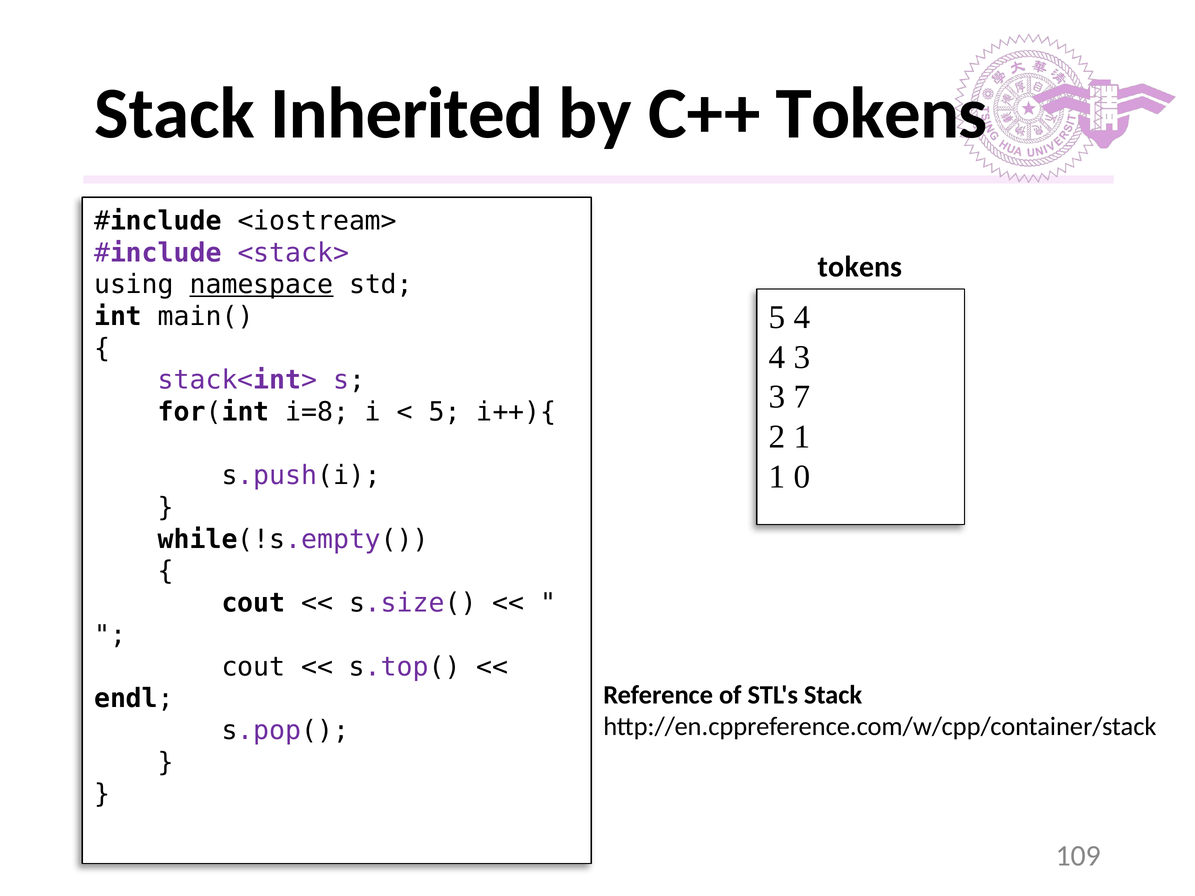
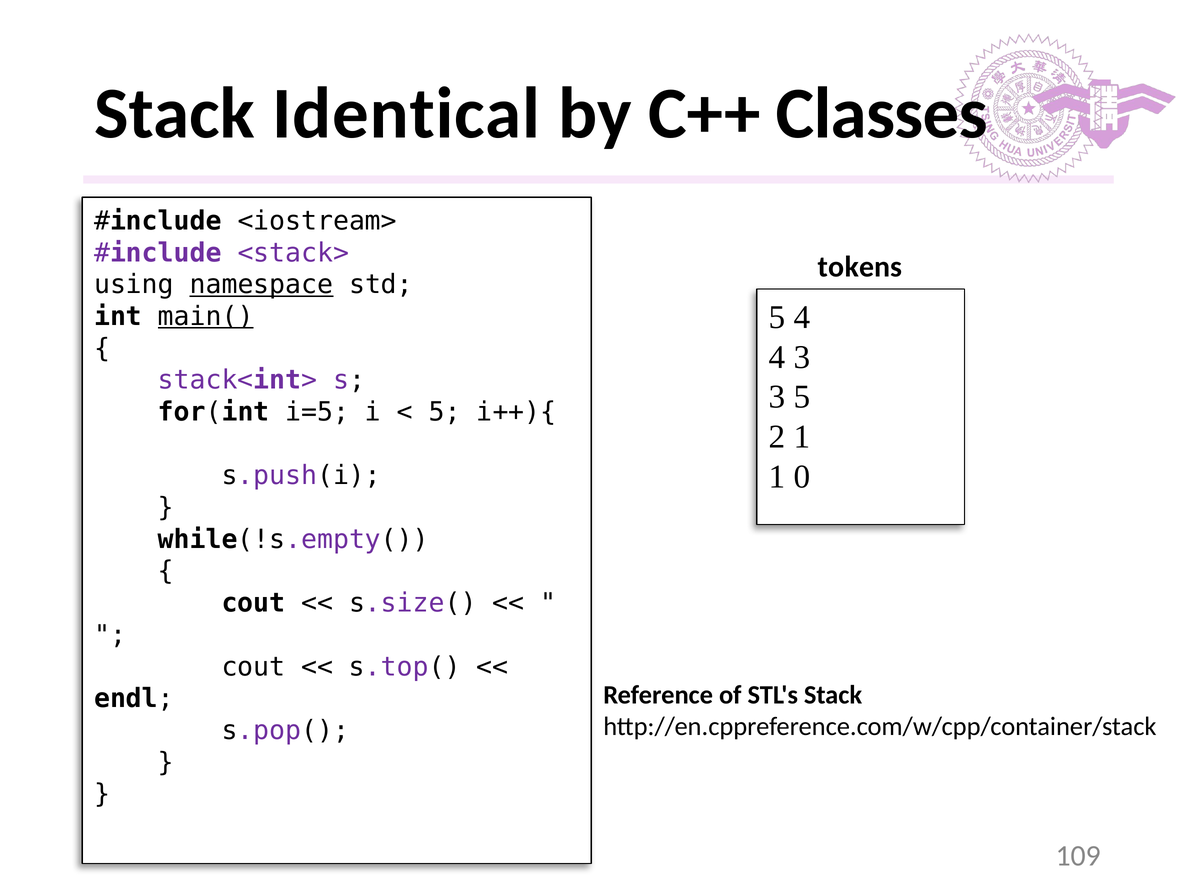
Inherited: Inherited -> Identical
C++ Tokens: Tokens -> Classes
main( underline: none -> present
3 7: 7 -> 5
i=8: i=8 -> i=5
